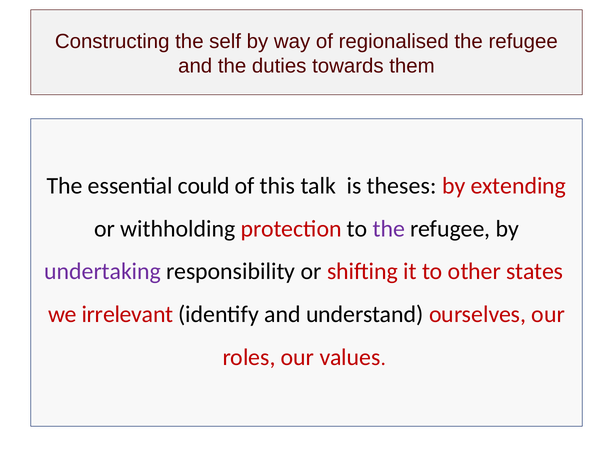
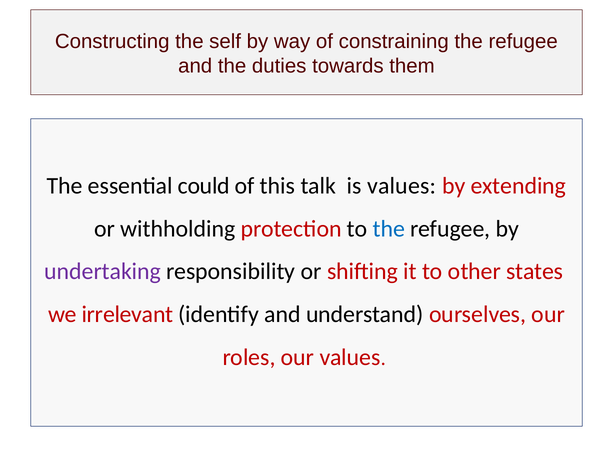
regionalised: regionalised -> constraining
is theses: theses -> values
the at (389, 229) colour: purple -> blue
